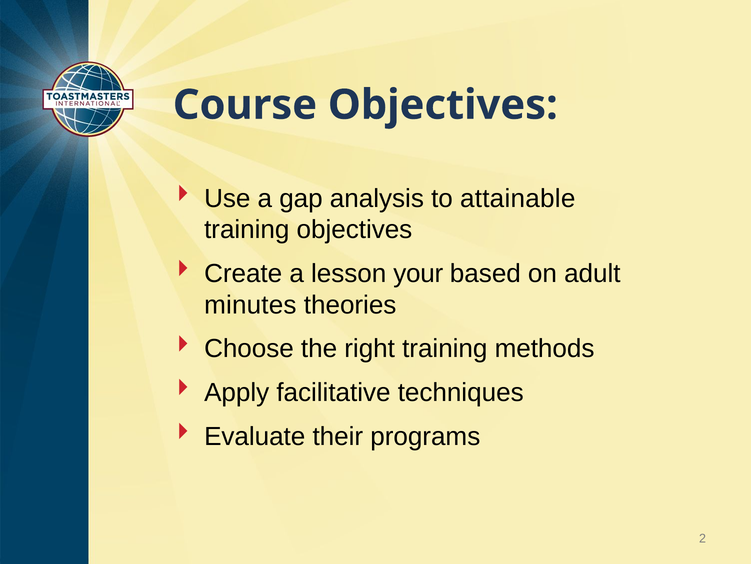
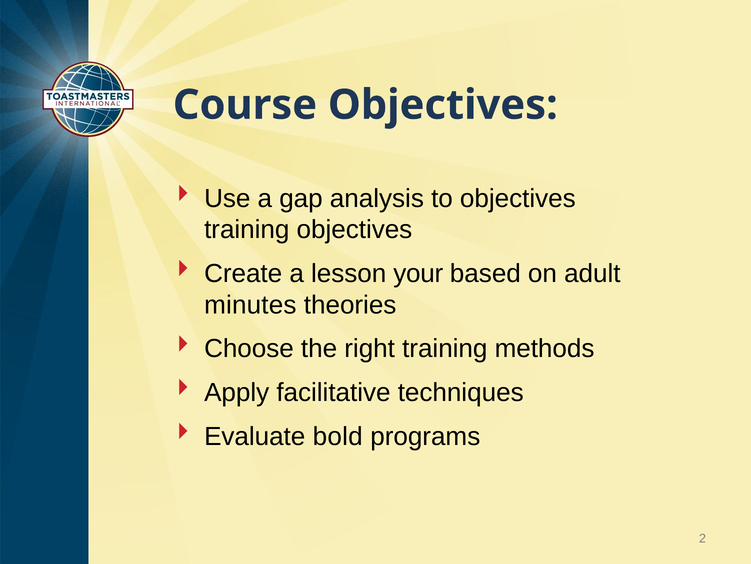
to attainable: attainable -> objectives
their: their -> bold
